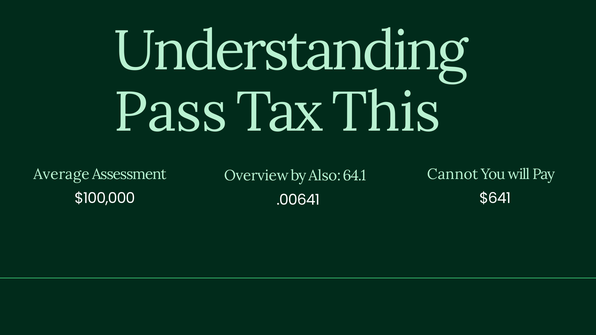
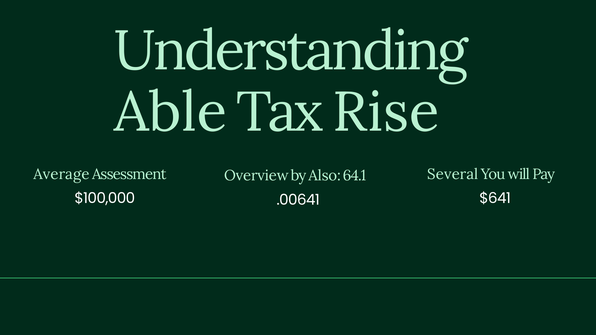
Pass: Pass -> Able
This: This -> Rise
Cannot: Cannot -> Several
